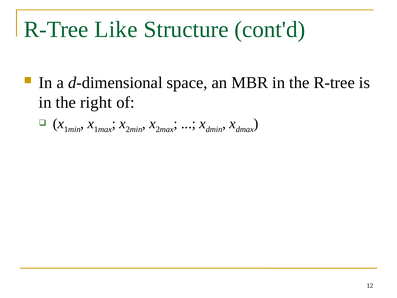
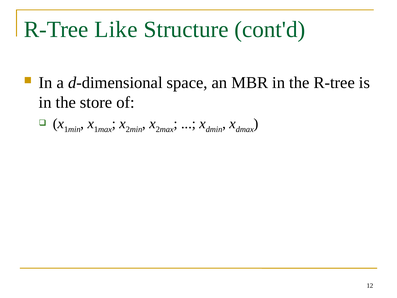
right: right -> store
